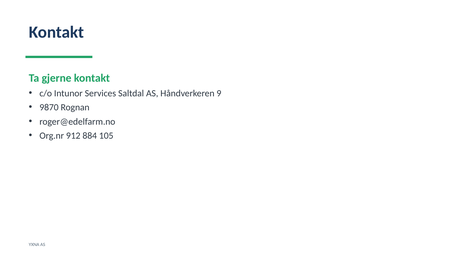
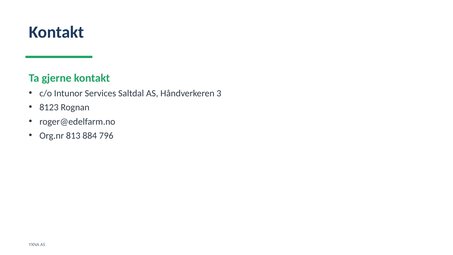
9: 9 -> 3
9870: 9870 -> 8123
912: 912 -> 813
105: 105 -> 796
